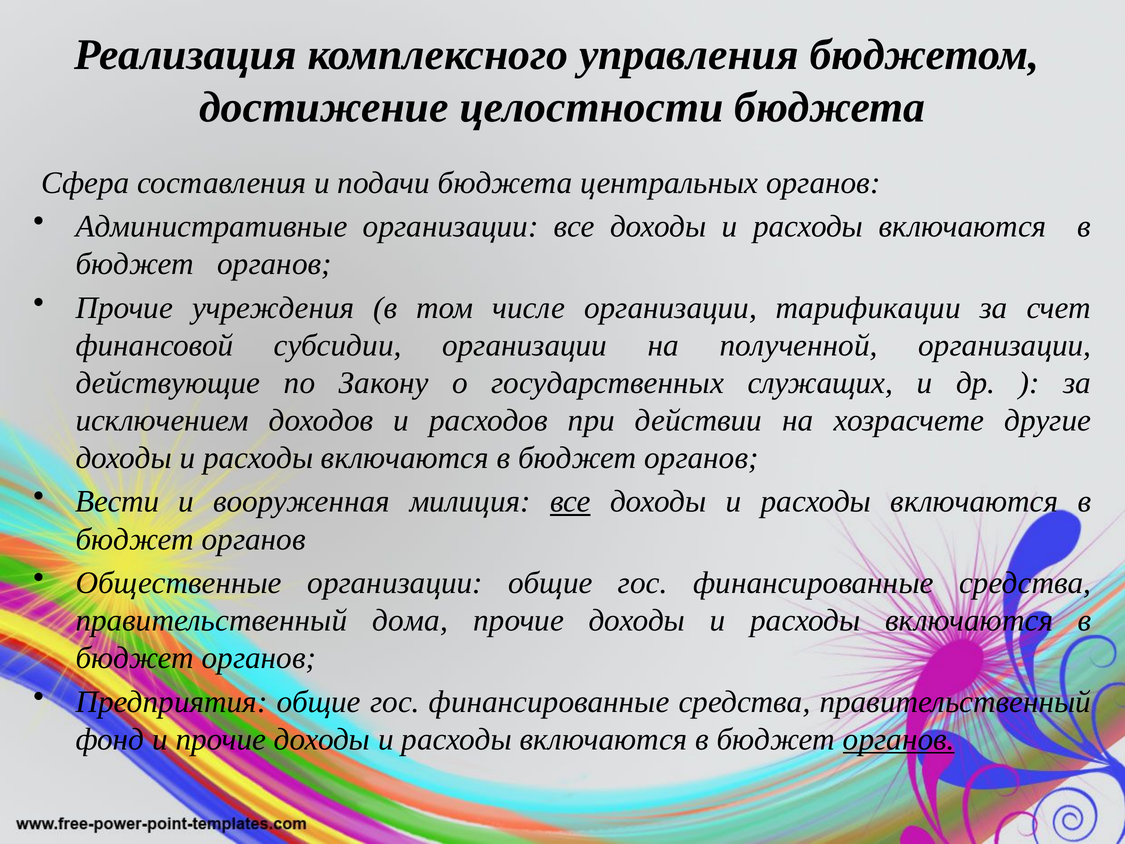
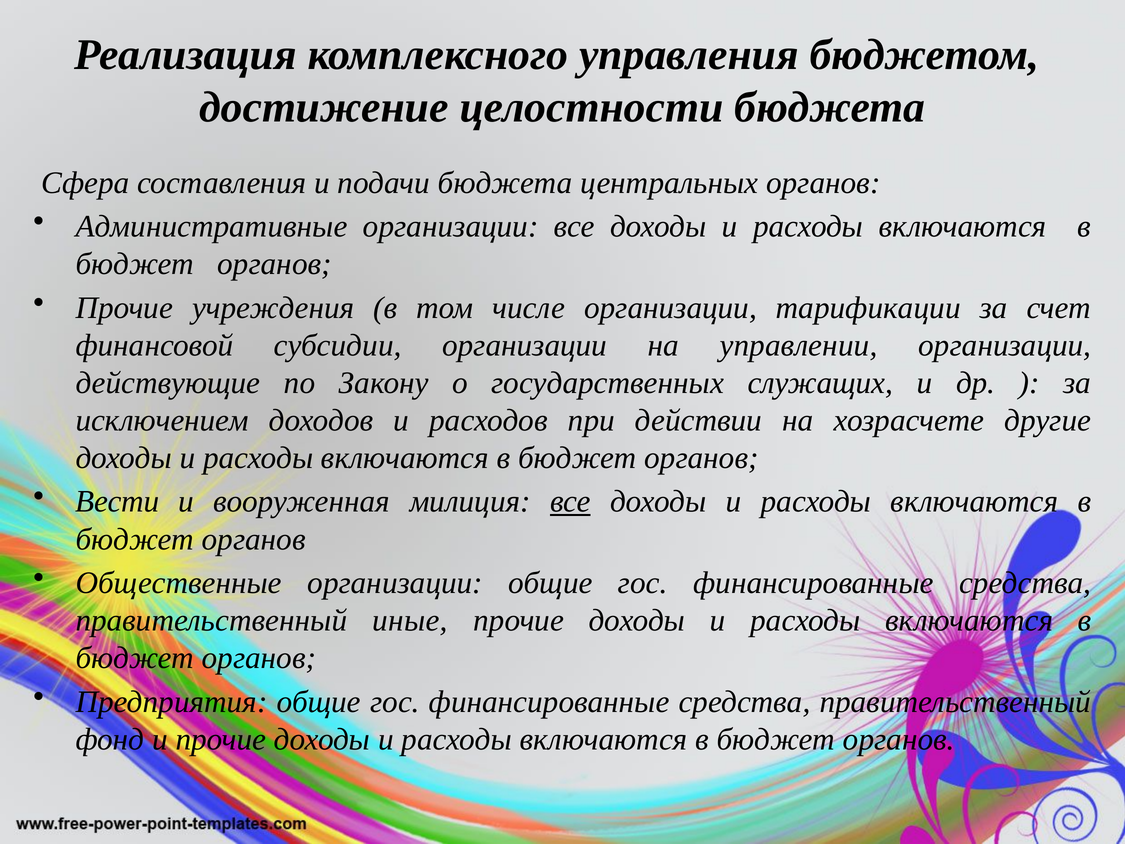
полученной: полученной -> управлении
дома: дома -> иные
органов at (899, 739) underline: present -> none
